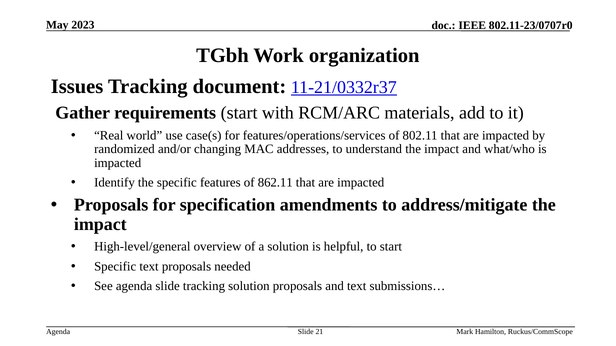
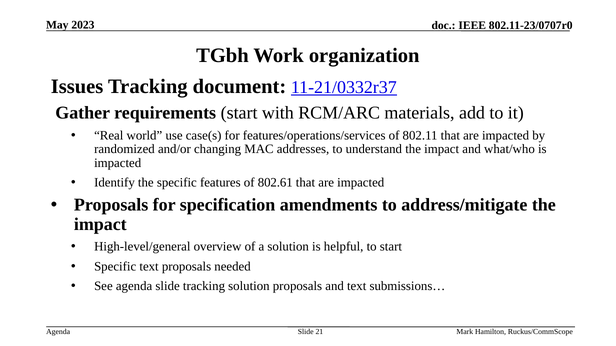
862.11: 862.11 -> 802.61
